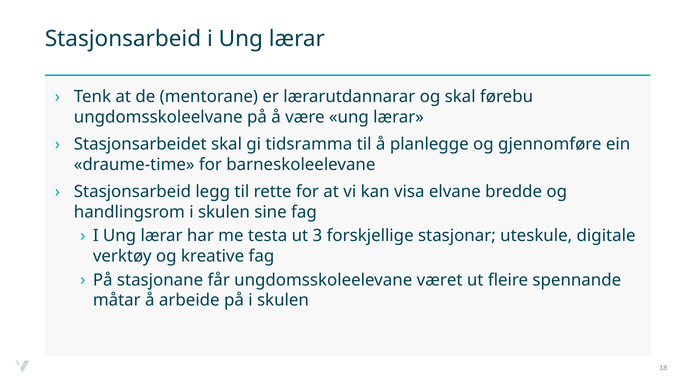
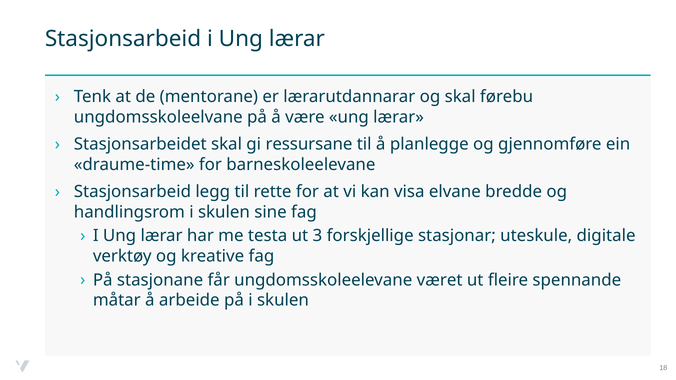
tidsramma: tidsramma -> ressursane
